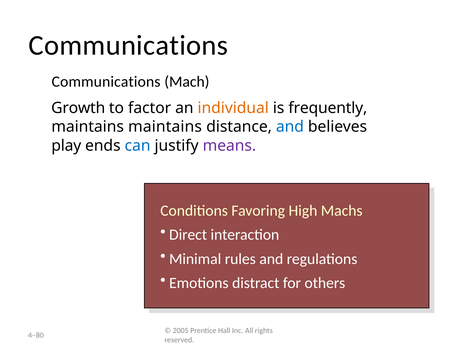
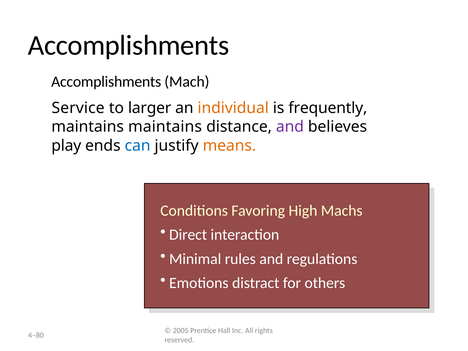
Communications at (128, 45): Communications -> Accomplishments
Communications at (106, 82): Communications -> Accomplishments
Growth: Growth -> Service
factor: factor -> larger
and at (290, 127) colour: blue -> purple
means colour: purple -> orange
